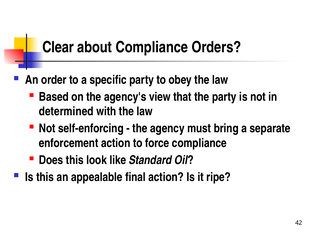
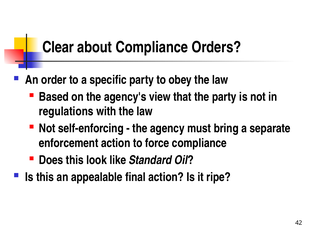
determined: determined -> regulations
